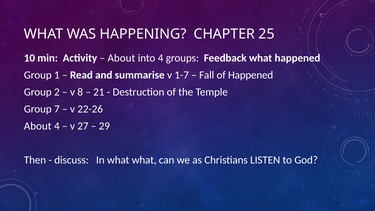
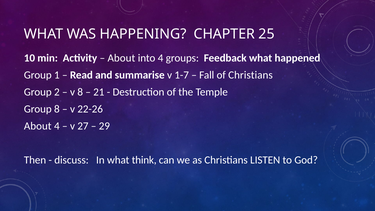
of Happened: Happened -> Christians
Group 7: 7 -> 8
what what: what -> think
